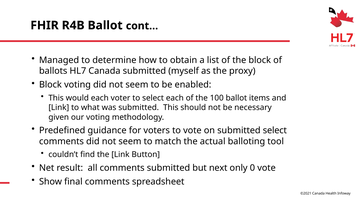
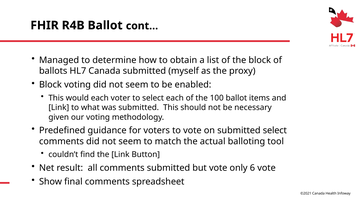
but next: next -> vote
0: 0 -> 6
